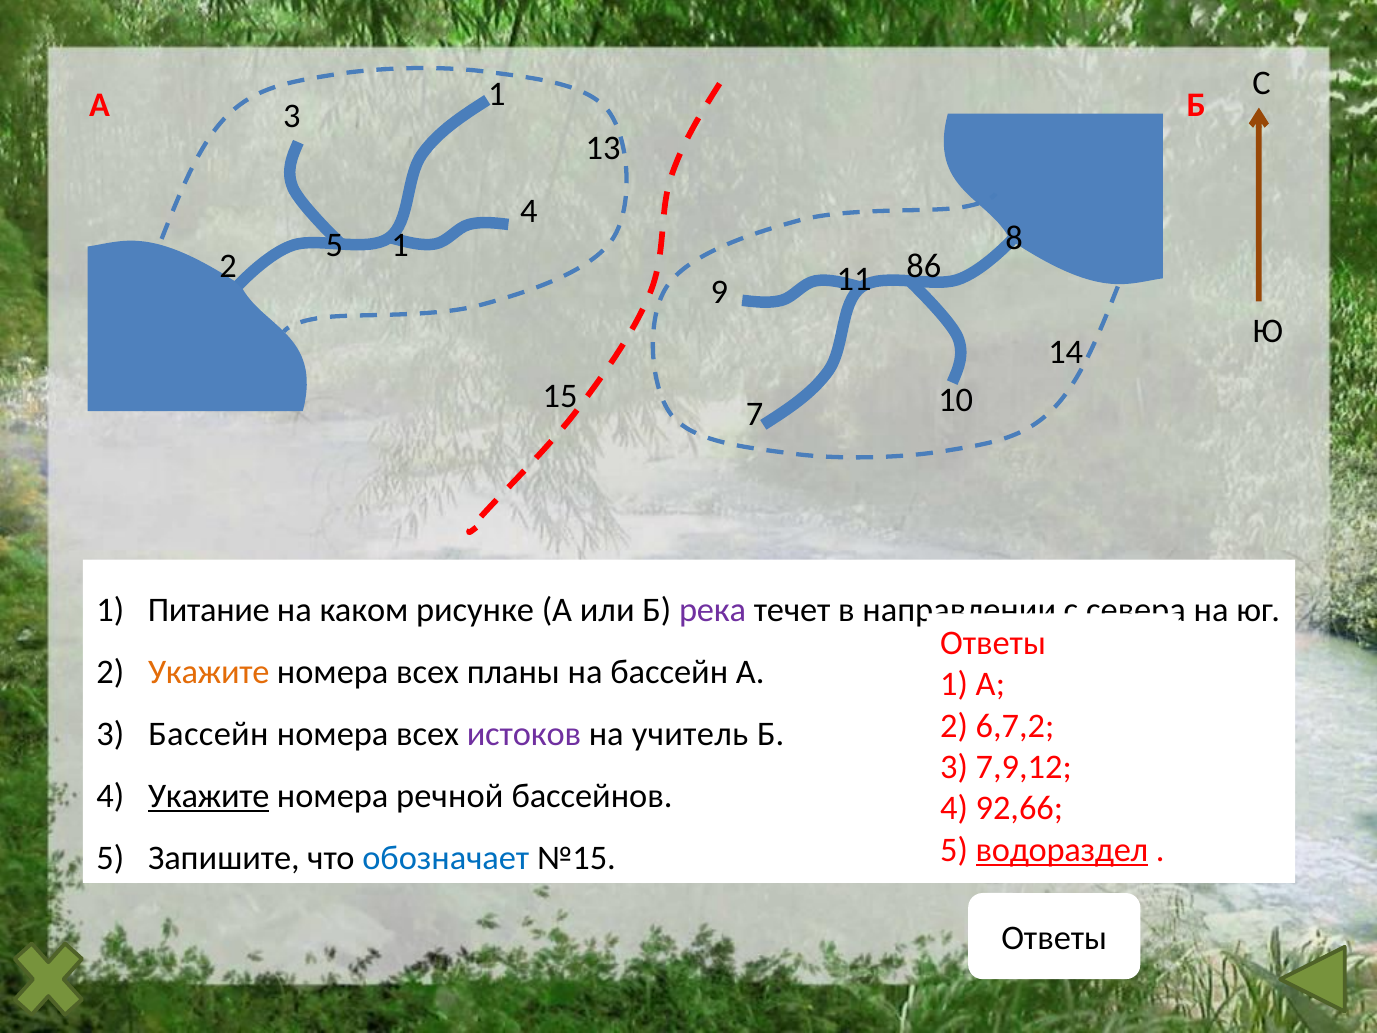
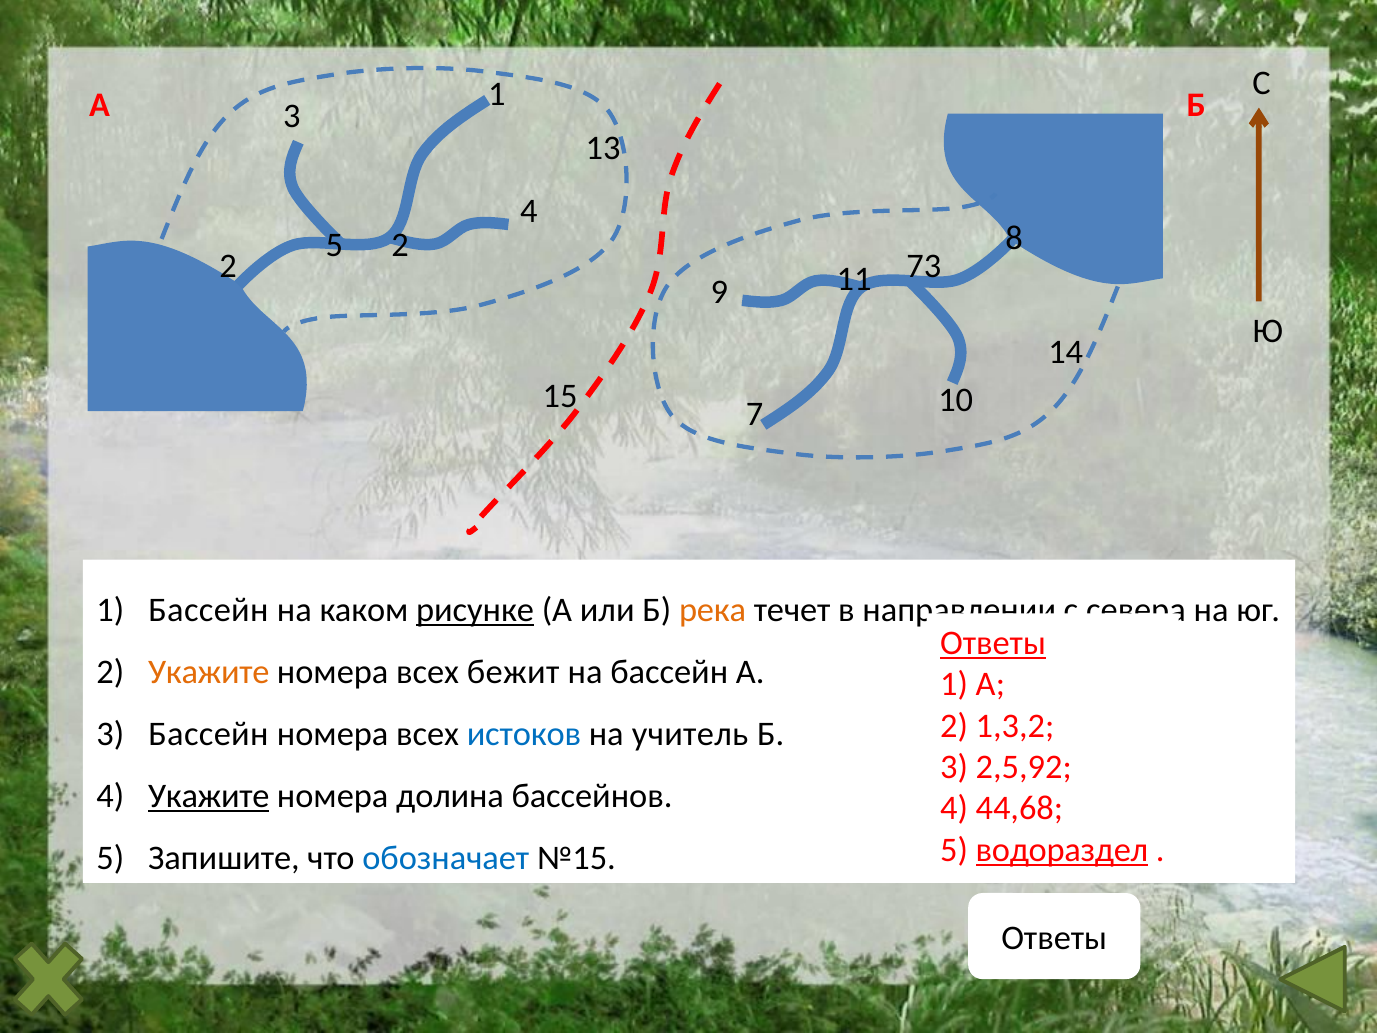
5 1: 1 -> 2
86: 86 -> 73
1 Питание: Питание -> Бассейн
рисунке underline: none -> present
река colour: purple -> orange
Ответы at (993, 643) underline: none -> present
планы: планы -> бежит
6,7,2: 6,7,2 -> 1,3,2
истоков colour: purple -> blue
7,9,12: 7,9,12 -> 2,5,92
речной: речной -> долина
92,66: 92,66 -> 44,68
